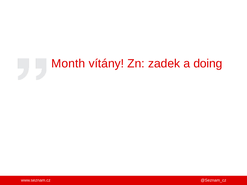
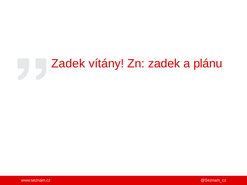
Month at (68, 64): Month -> Zadek
doing: doing -> plánu
